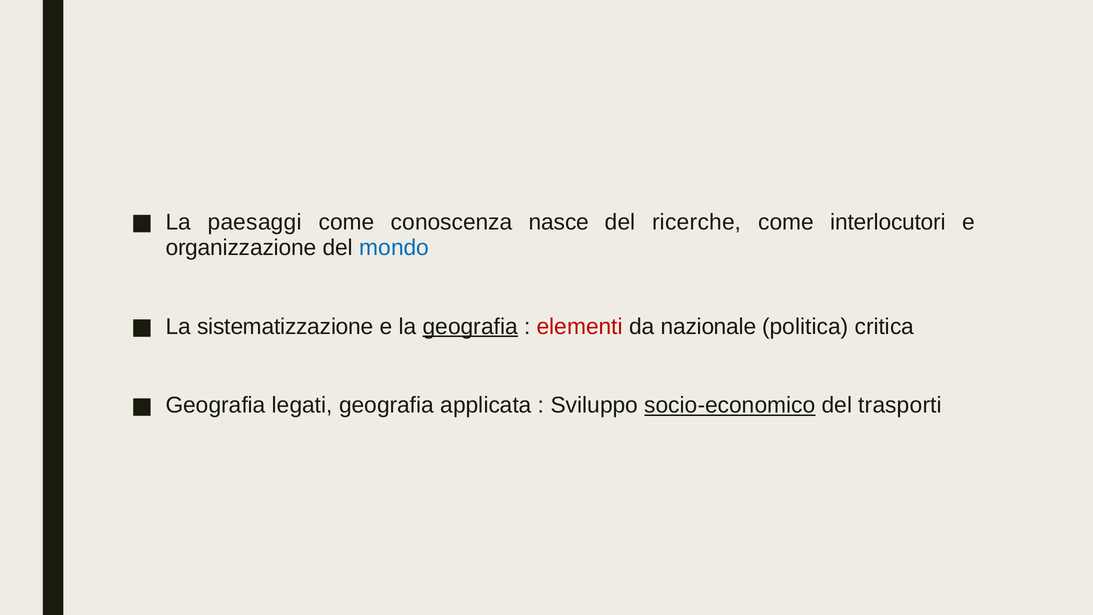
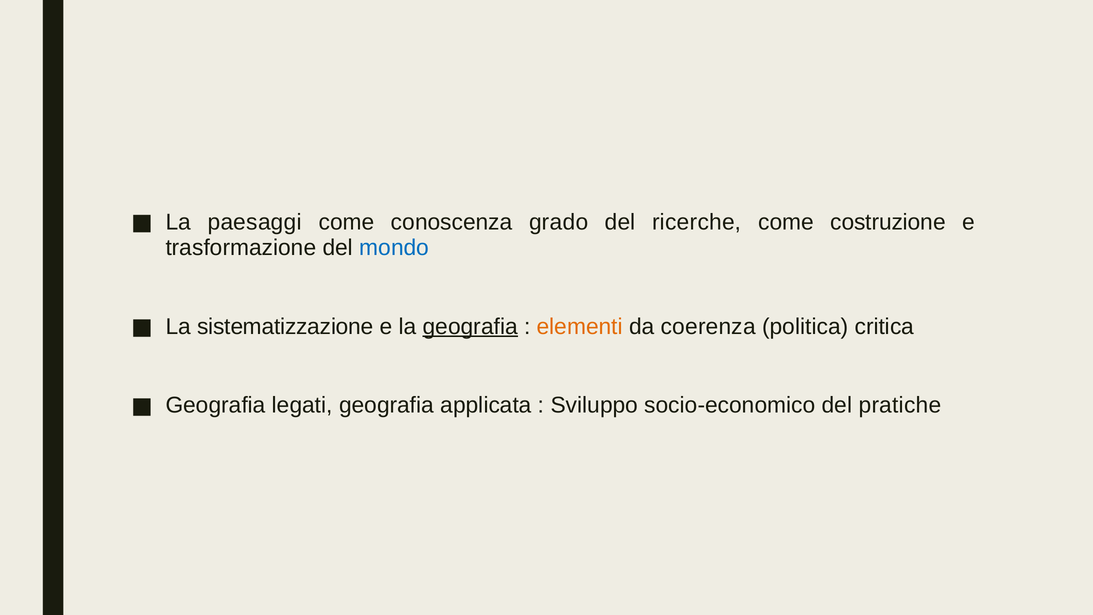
nasce: nasce -> grado
interlocutori: interlocutori -> costruzione
organizzazione: organizzazione -> trasformazione
elementi colour: red -> orange
nazionale: nazionale -> coerenza
socio-economico underline: present -> none
trasporti: trasporti -> pratiche
